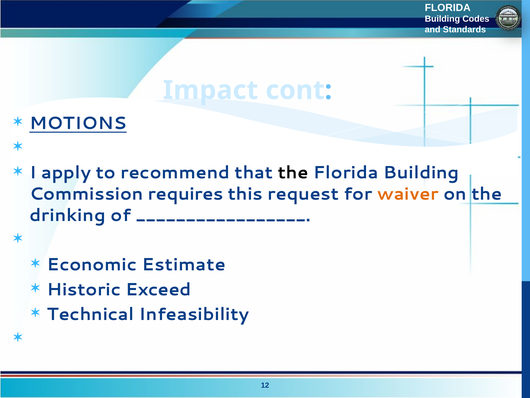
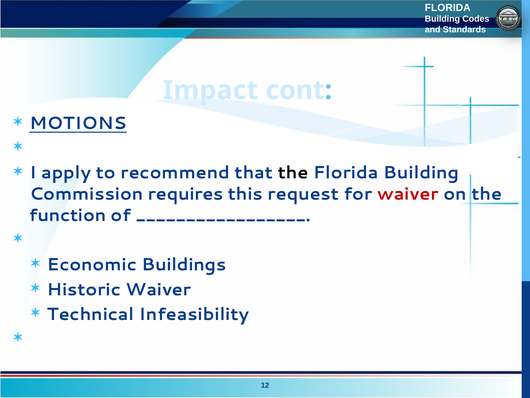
waiver at (408, 194) colour: orange -> red
drinking: drinking -> function
Estimate: Estimate -> Buildings
Historic Exceed: Exceed -> Waiver
